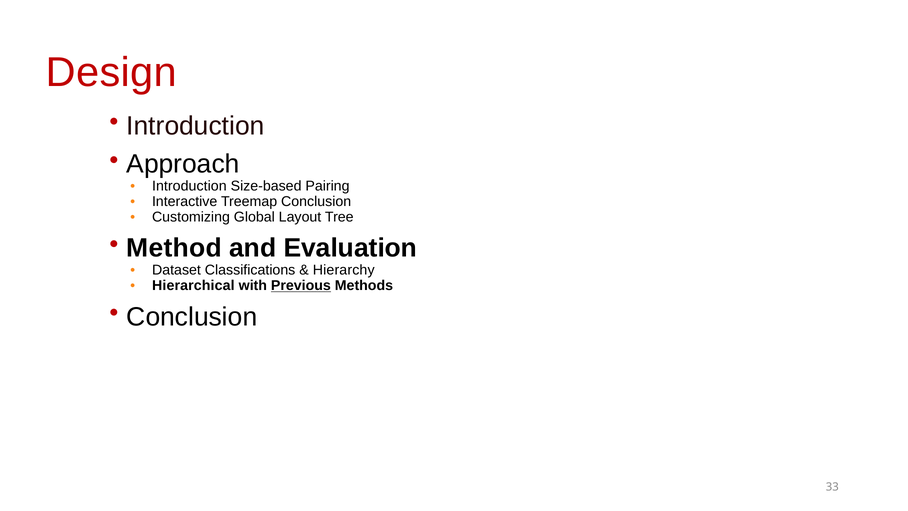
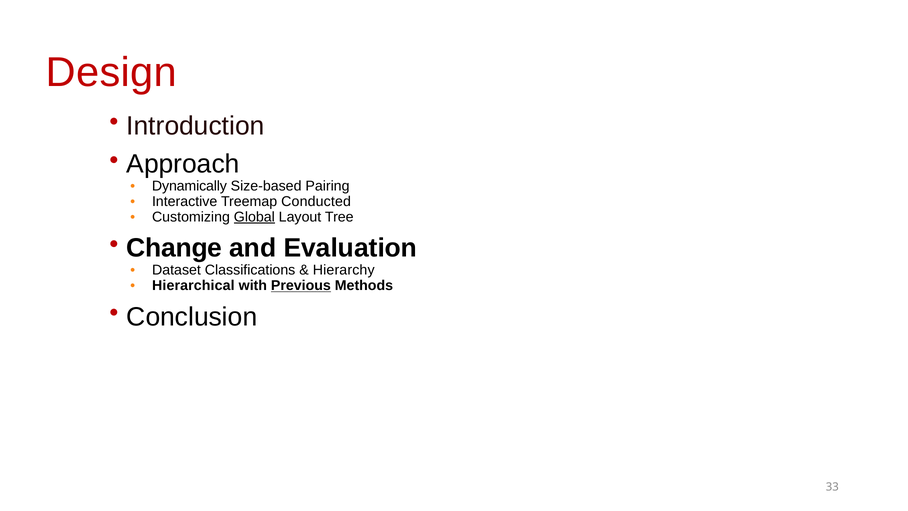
Introduction at (189, 186): Introduction -> Dynamically
Treemap Conclusion: Conclusion -> Conducted
Global underline: none -> present
Method: Method -> Change
